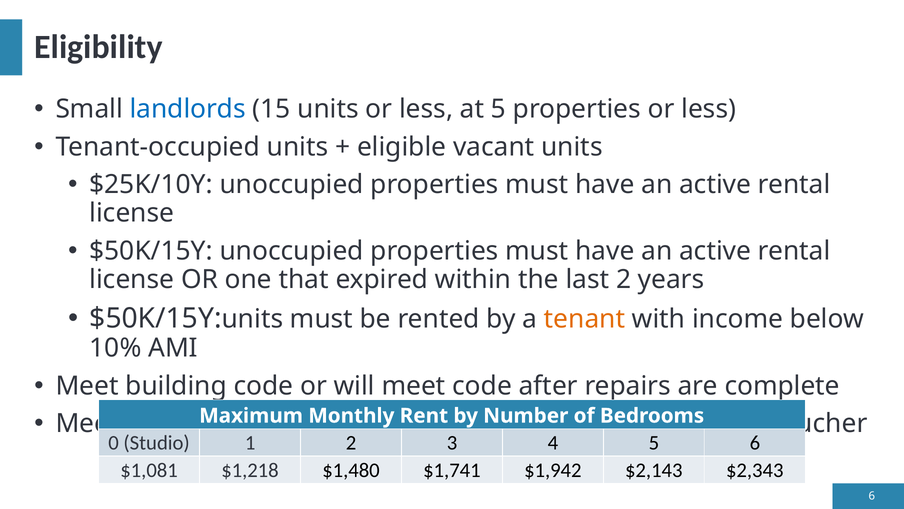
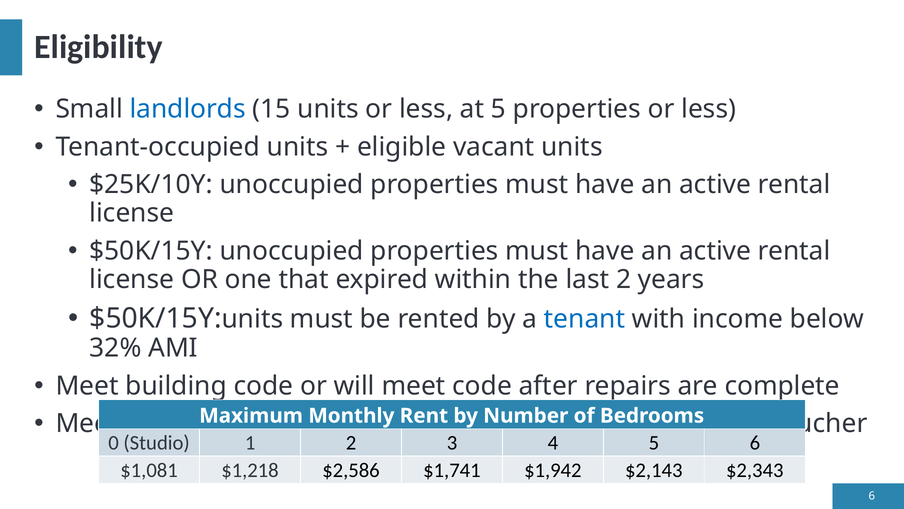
tenant at (585, 319) colour: orange -> blue
10%: 10% -> 32%
$1,480: $1,480 -> $2,586
